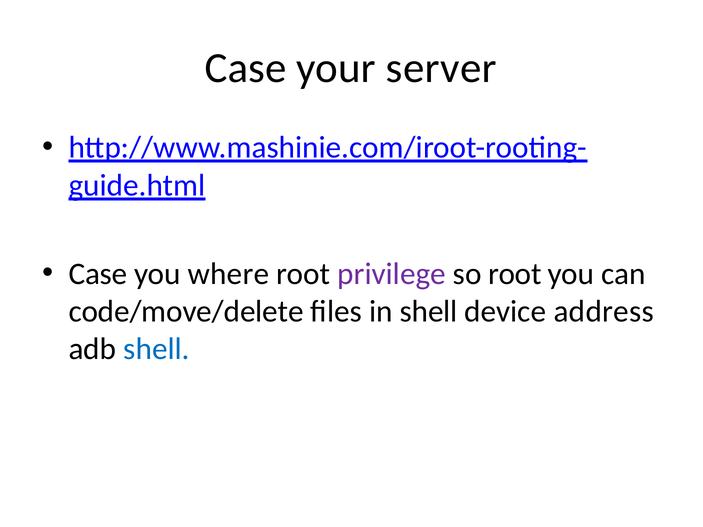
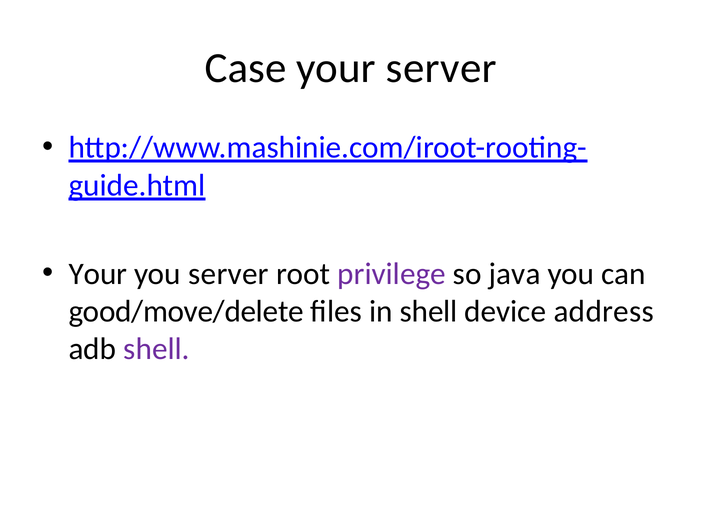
Case at (98, 274): Case -> Your
you where: where -> server
so root: root -> java
code/move/delete: code/move/delete -> good/move/delete
shell at (157, 349) colour: blue -> purple
